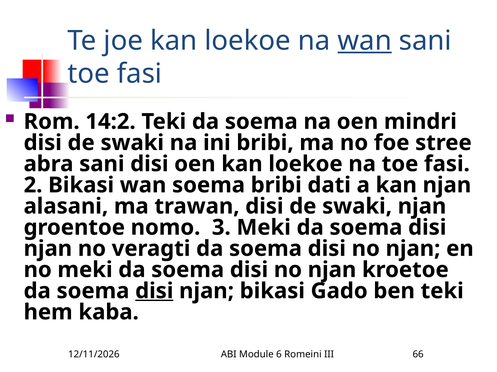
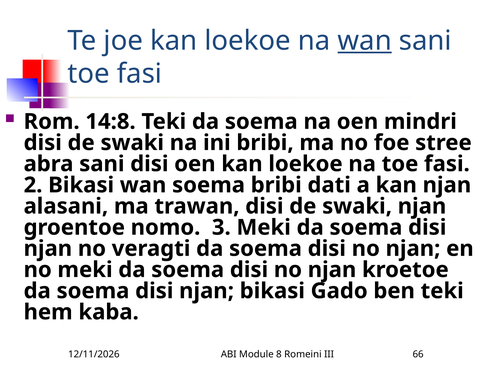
14:2: 14:2 -> 14:8
disi at (154, 292) underline: present -> none
6: 6 -> 8
